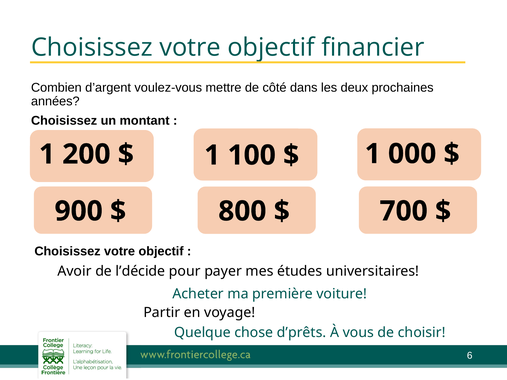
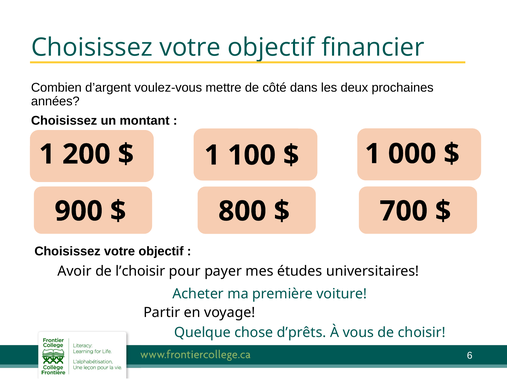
l’décide: l’décide -> l’choisir
